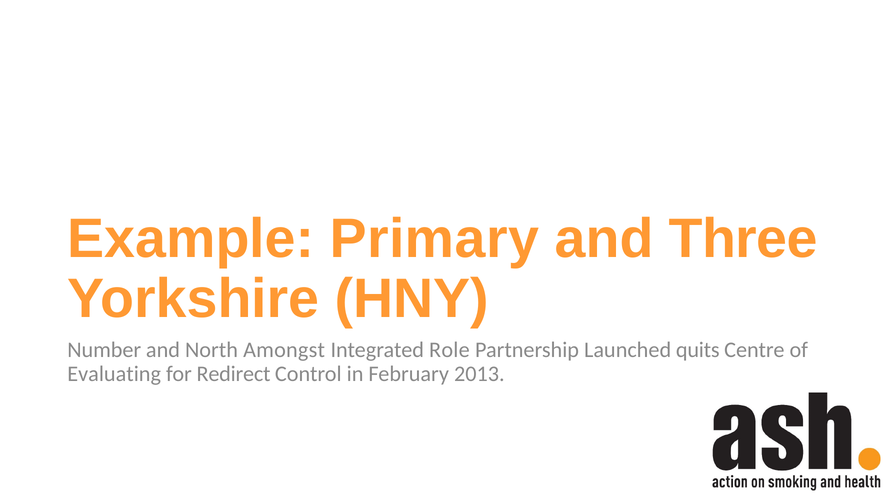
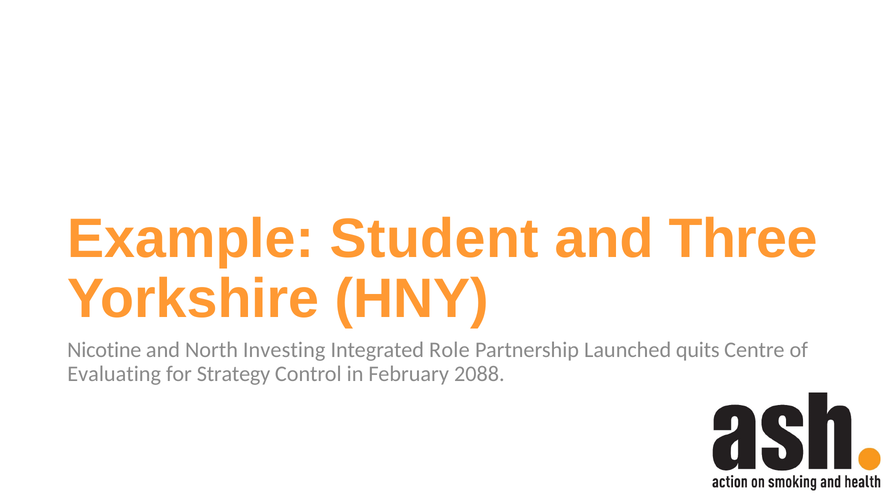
Primary: Primary -> Student
Number: Number -> Nicotine
Amongst: Amongst -> Investing
Redirect: Redirect -> Strategy
2013: 2013 -> 2088
